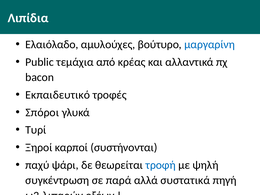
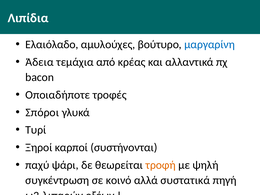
Public: Public -> Άδεια
Εκπαιδευτικό: Εκπαιδευτικό -> Οποιαδήποτε
τροφή colour: blue -> orange
παρά: παρά -> κοινό
